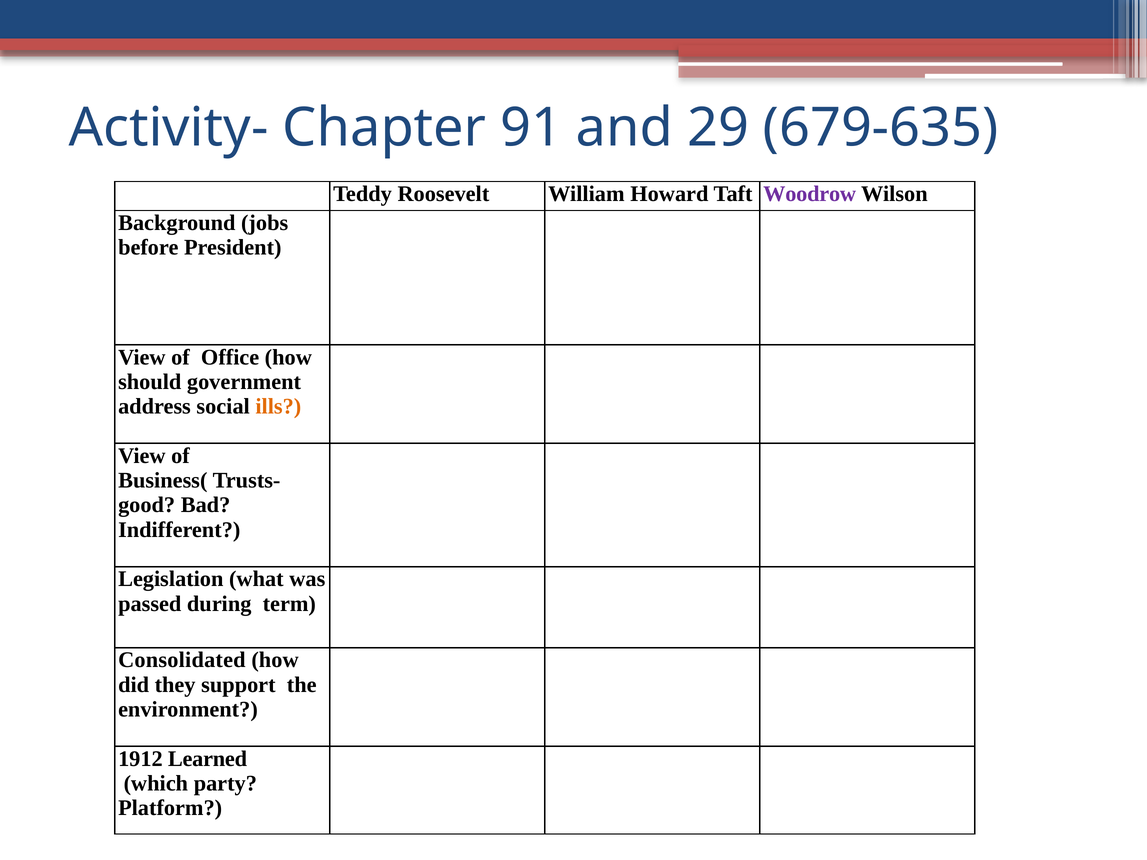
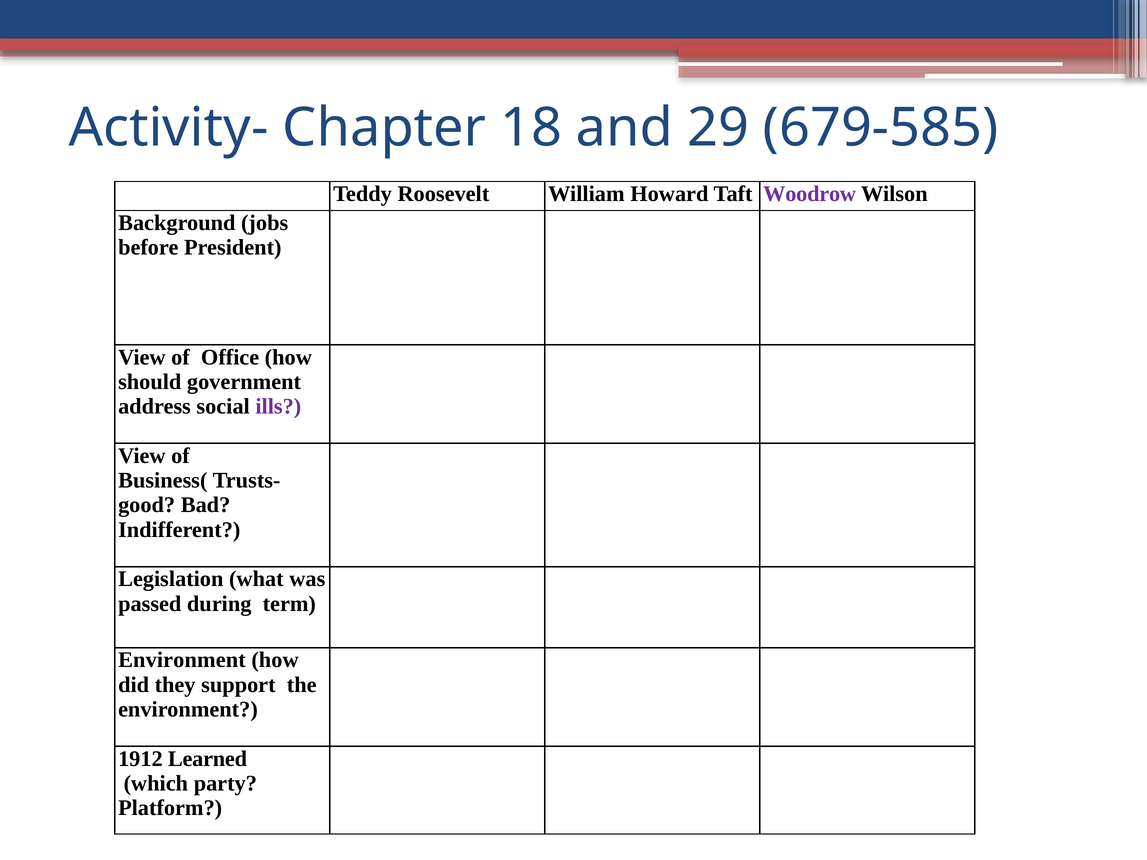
91: 91 -> 18
679-635: 679-635 -> 679-585
ills colour: orange -> purple
Consolidated at (182, 660): Consolidated -> Environment
